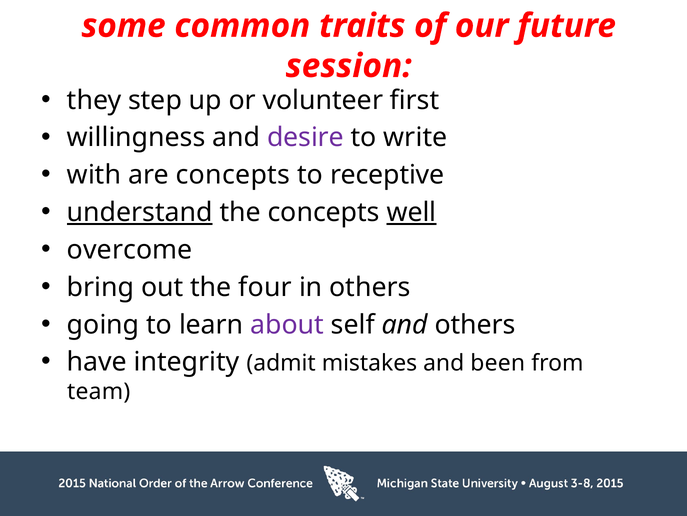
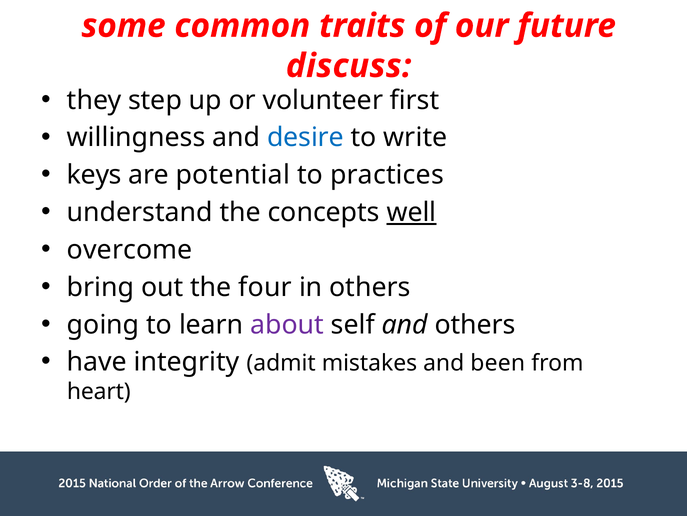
session: session -> discuss
desire colour: purple -> blue
with: with -> keys
are concepts: concepts -> potential
receptive: receptive -> practices
understand underline: present -> none
team: team -> heart
